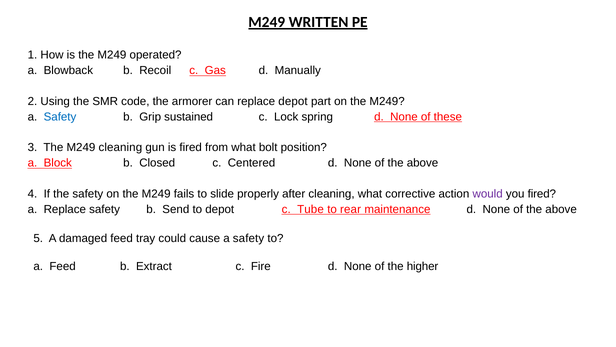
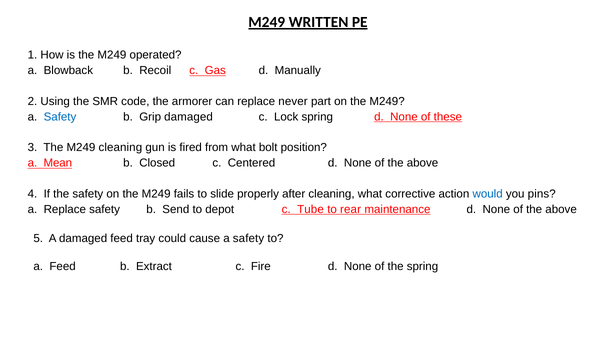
replace depot: depot -> never
Grip sustained: sustained -> damaged
Block: Block -> Mean
would colour: purple -> blue
you fired: fired -> pins
the higher: higher -> spring
